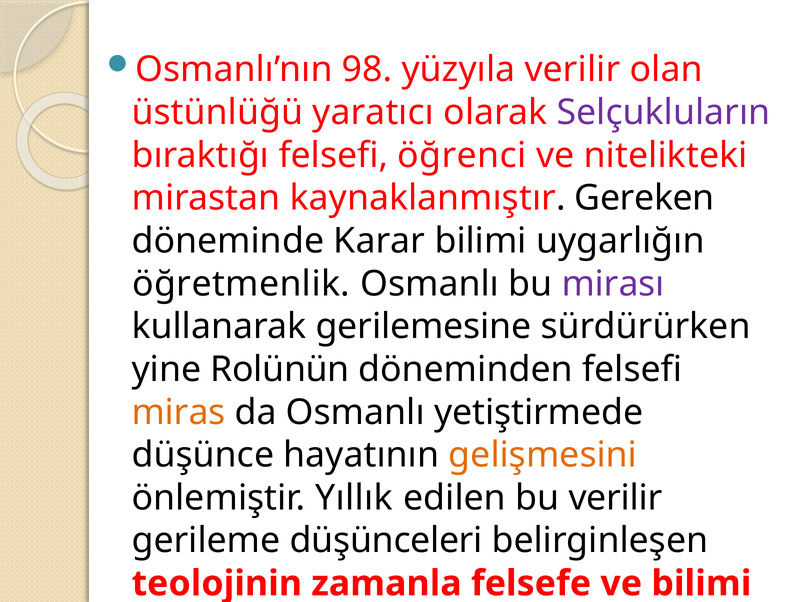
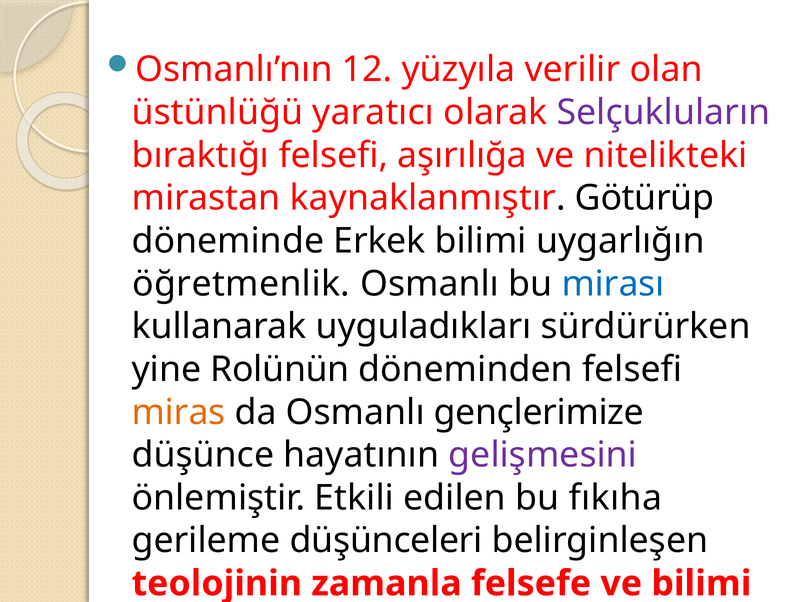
98: 98 -> 12
öğrenci: öğrenci -> aşırılığa
Gereken: Gereken -> Götürüp
Karar: Karar -> Erkek
mirası colour: purple -> blue
gerilemesine: gerilemesine -> uyguladıkları
yetiştirmede: yetiştirmede -> gençlerimize
gelişmesini colour: orange -> purple
Yıllık: Yıllık -> Etkili
bu verilir: verilir -> fıkıha
